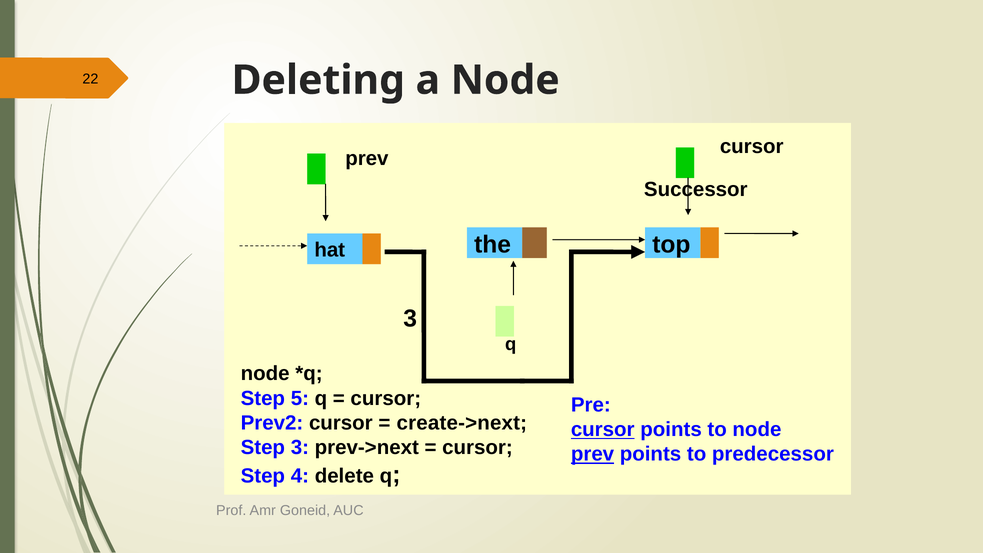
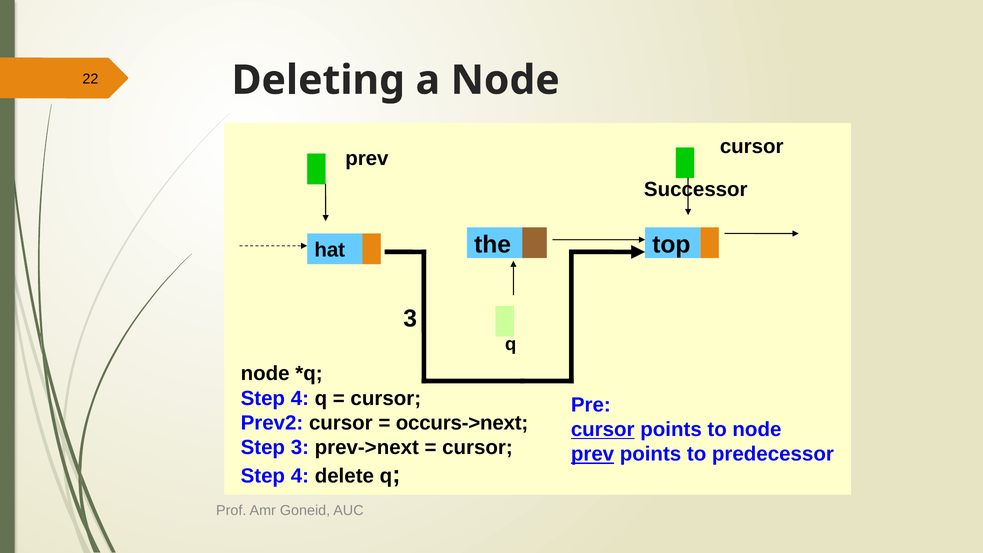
5 at (300, 398): 5 -> 4
create->next: create->next -> occurs->next
